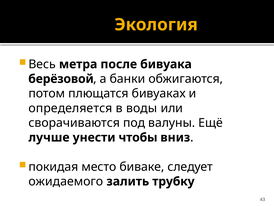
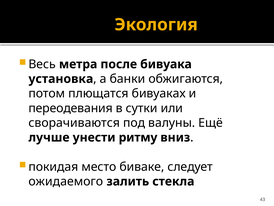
берёзовой: берёзовой -> установка
определяется: определяется -> переодевания
воды: воды -> сутки
чтобы: чтобы -> ритму
трубку: трубку -> стекла
